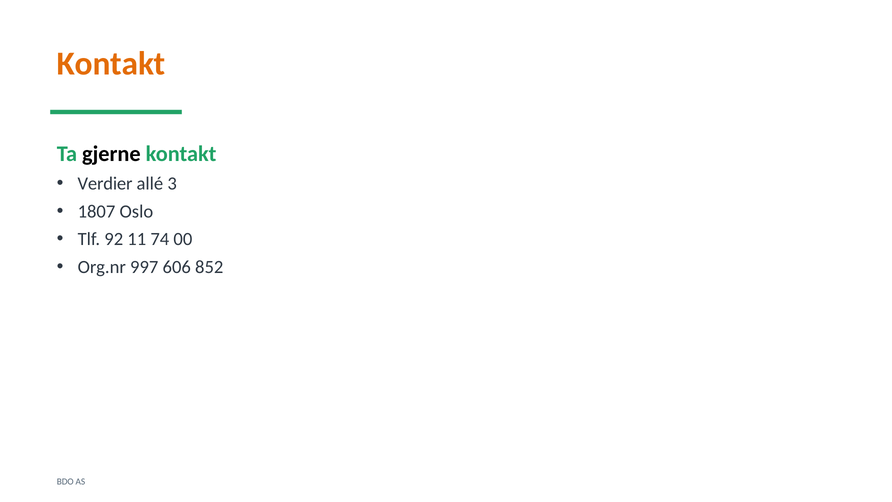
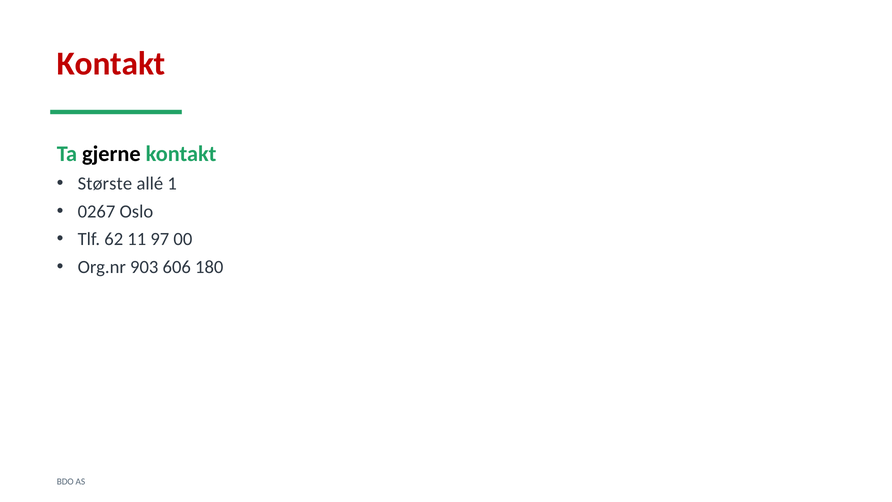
Kontakt at (111, 64) colour: orange -> red
Verdier: Verdier -> Største
3: 3 -> 1
1807: 1807 -> 0267
92: 92 -> 62
74: 74 -> 97
997: 997 -> 903
852: 852 -> 180
